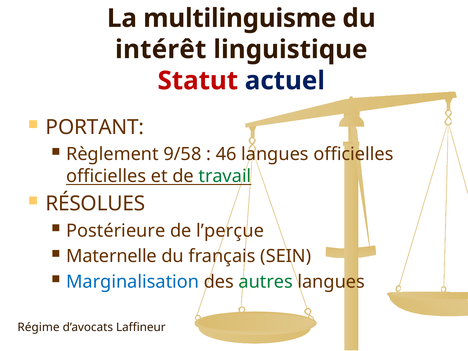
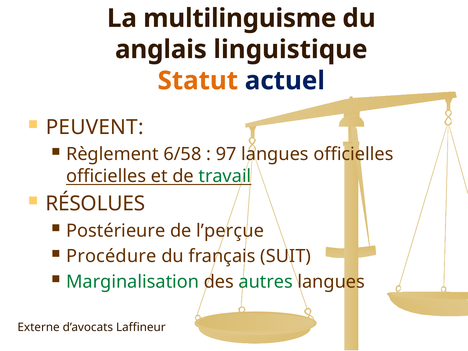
intérêt: intérêt -> anglais
Statut colour: red -> orange
PORTANT: PORTANT -> PEUVENT
9/58: 9/58 -> 6/58
46: 46 -> 97
Maternelle: Maternelle -> Procédure
SEIN: SEIN -> SUIT
Marginalisation colour: blue -> green
Régime: Régime -> Externe
